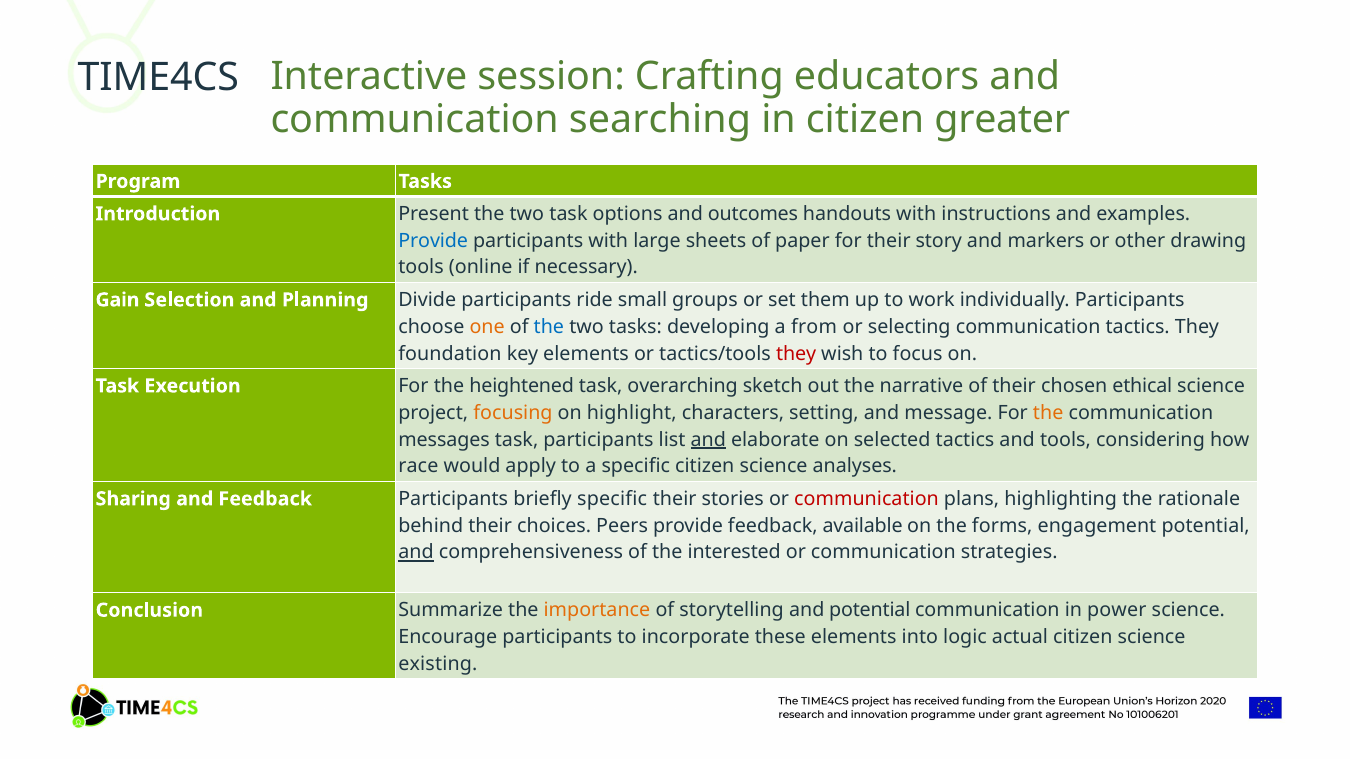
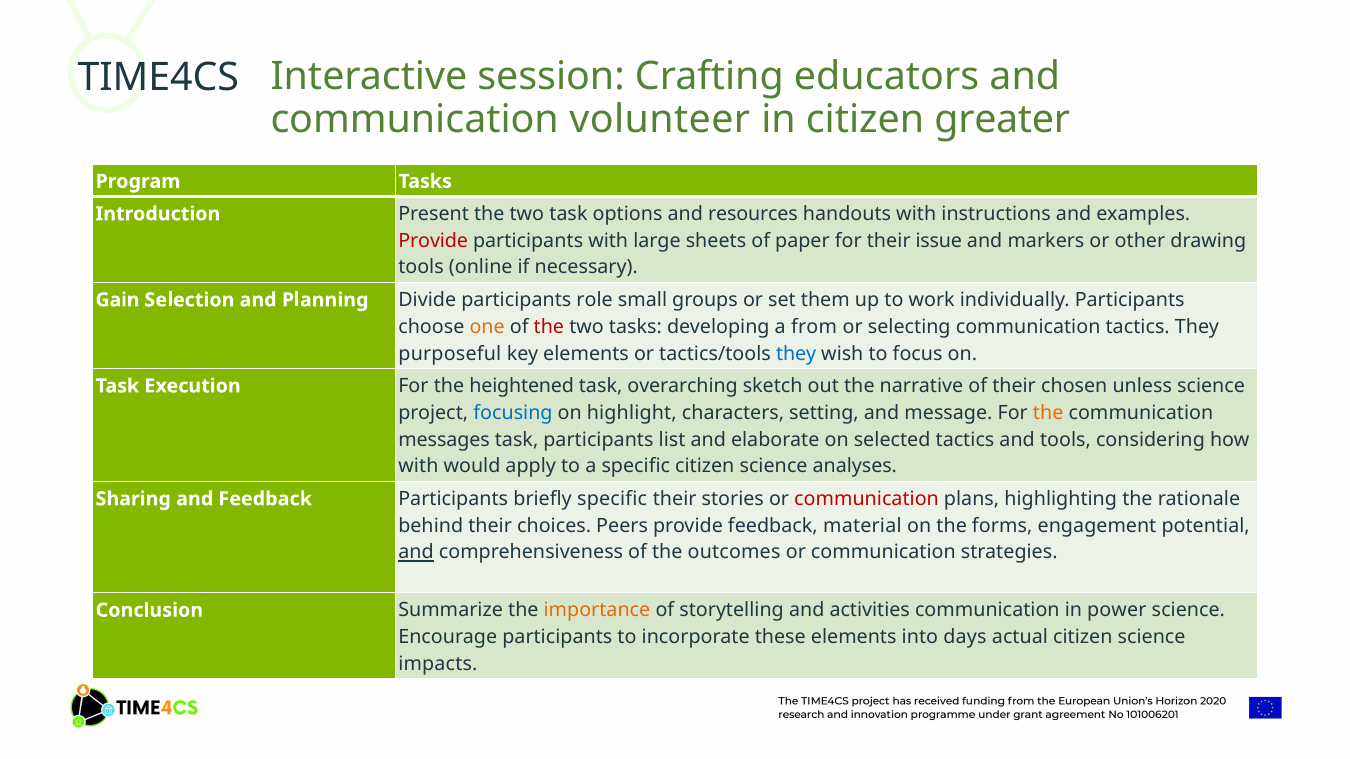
searching: searching -> volunteer
outcomes: outcomes -> resources
Provide at (433, 241) colour: blue -> red
story: story -> issue
ride: ride -> role
the at (549, 327) colour: blue -> red
foundation: foundation -> purposeful
they at (796, 354) colour: red -> blue
ethical: ethical -> unless
focusing colour: orange -> blue
and at (708, 440) underline: present -> none
race at (418, 467): race -> with
available: available -> material
interested: interested -> outcomes
and potential: potential -> activities
logic: logic -> days
existing: existing -> impacts
